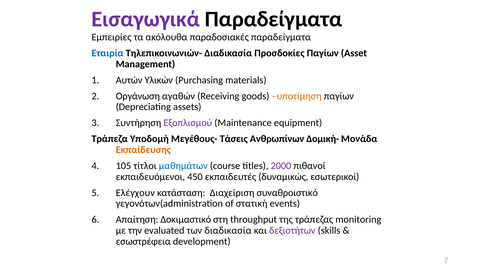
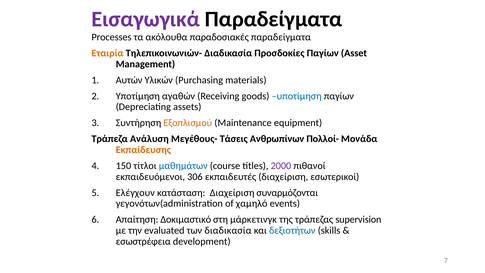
Εμπειρίες: Εμπειρίες -> Processes
Εταιρία colour: blue -> orange
Οργάνωση at (138, 96): Οργάνωση -> Υποτίμηση
υποτίμηση at (297, 96) colour: orange -> blue
Εξοπλισμού colour: purple -> orange
Υποδομή: Υποδομή -> Ανάλυση
Δομική-: Δομική- -> Πολλοί-
105: 105 -> 150
450: 450 -> 306
εκπαιδευτές δυναμικώς: δυναμικώς -> διαχείριση
συναθροιστικό: συναθροιστικό -> συναρμόζονται
στατική: στατική -> χαμηλό
throughput: throughput -> μάρκετινγκ
monitoring: monitoring -> supervision
δεξιοτήτων colour: purple -> blue
